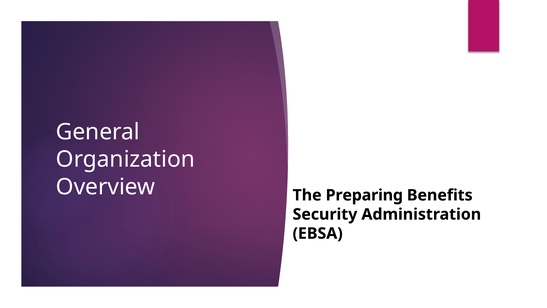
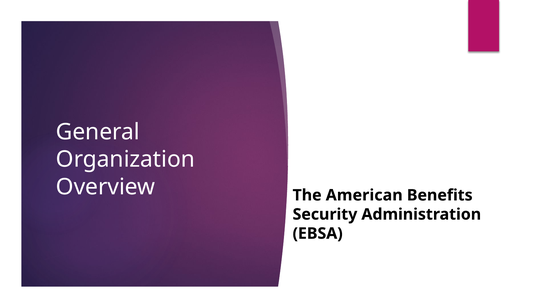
Preparing: Preparing -> American
